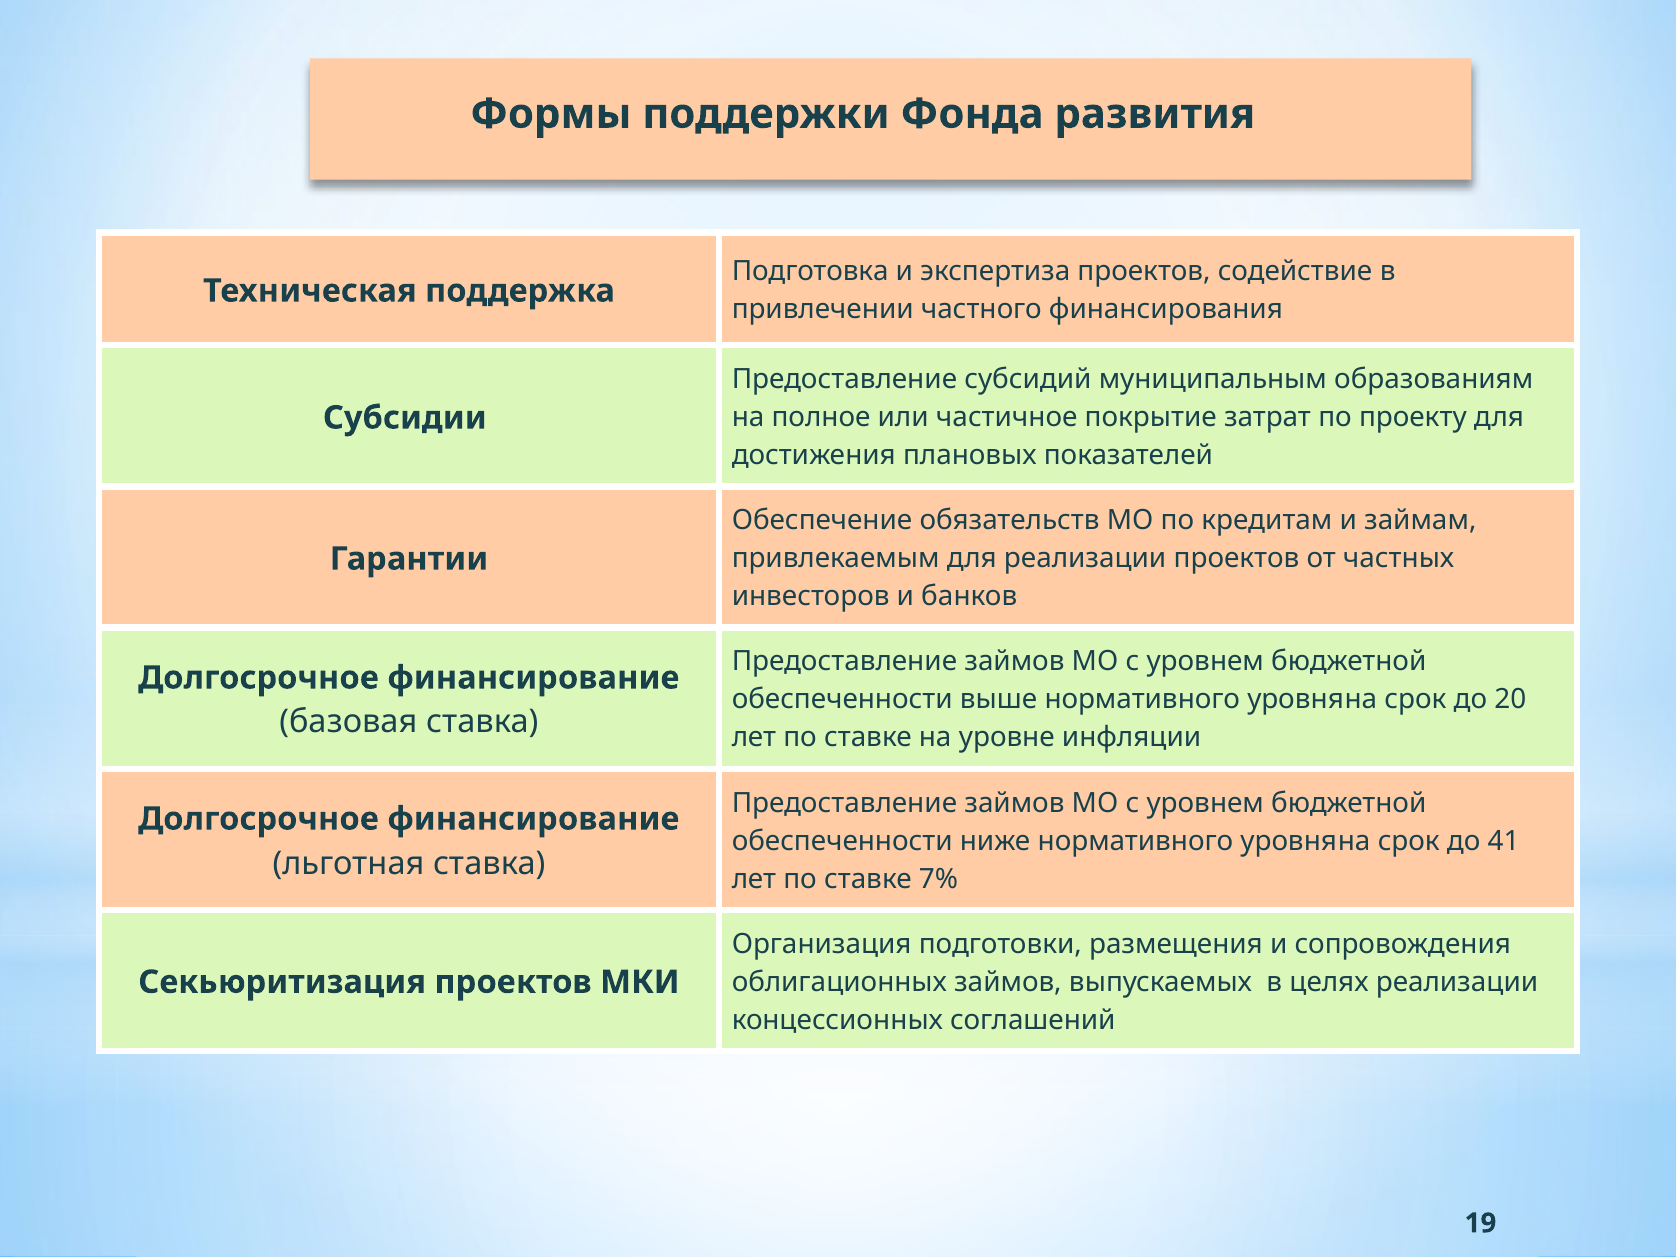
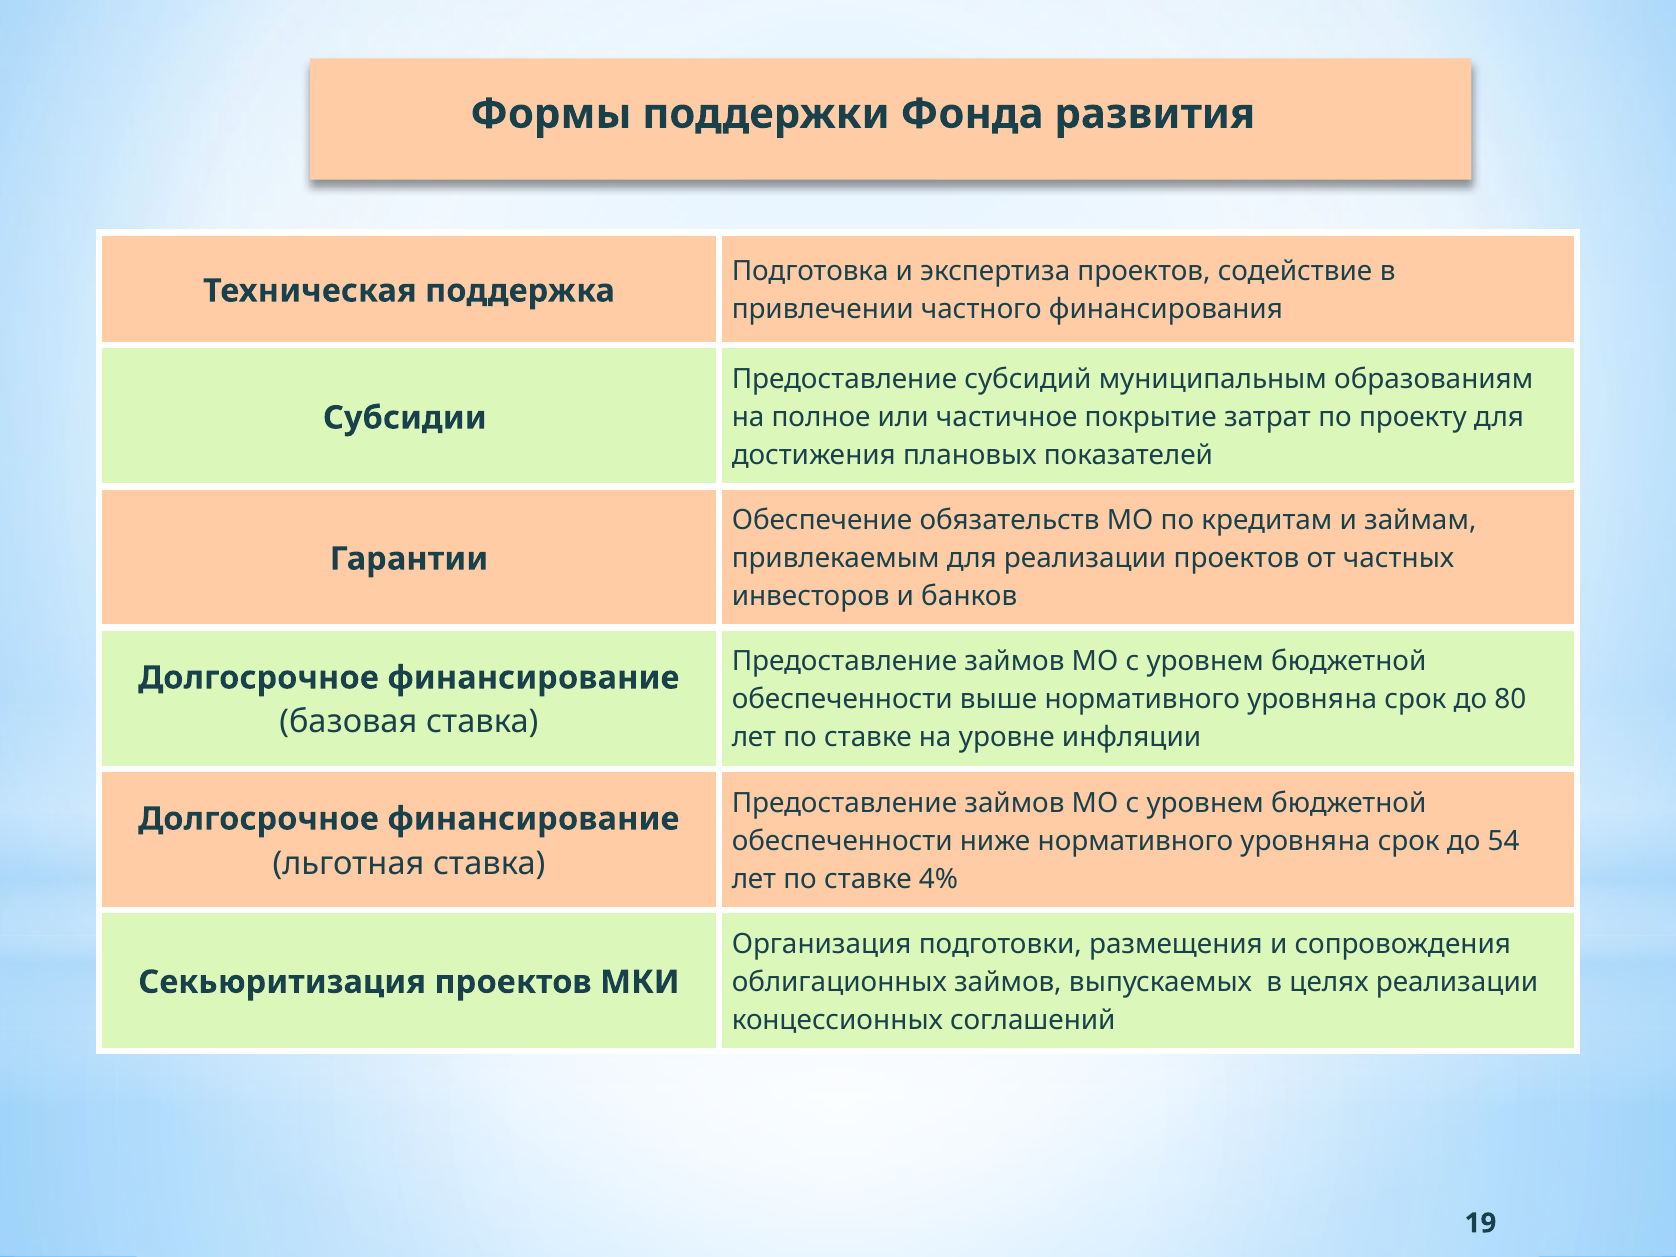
20: 20 -> 80
41: 41 -> 54
7%: 7% -> 4%
